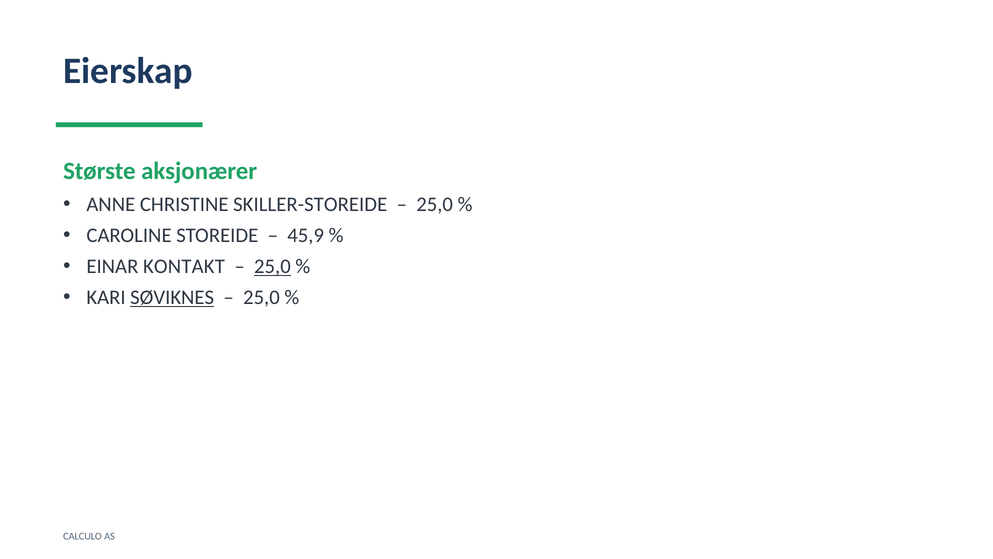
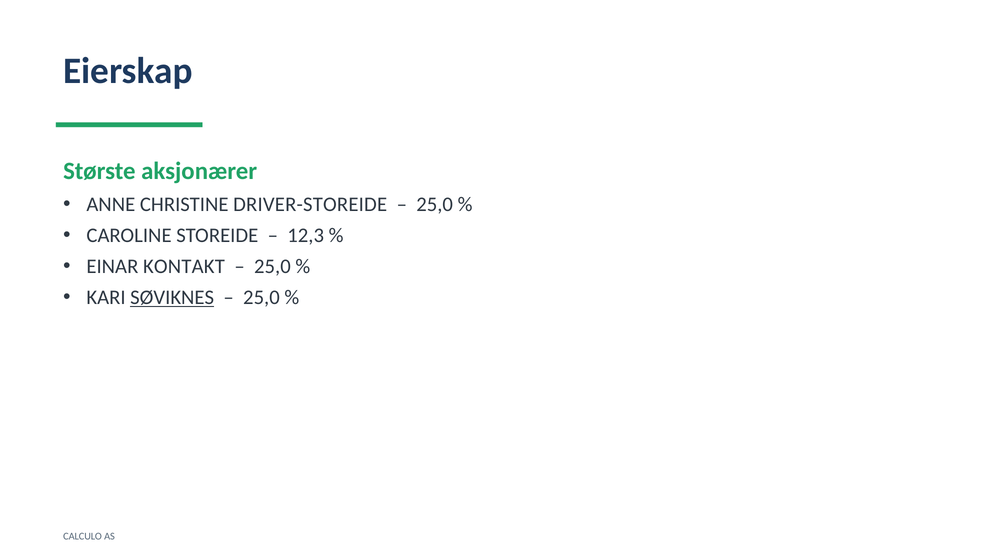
SKILLER-STOREIDE: SKILLER-STOREIDE -> DRIVER-STOREIDE
45,9: 45,9 -> 12,3
25,0 at (272, 266) underline: present -> none
